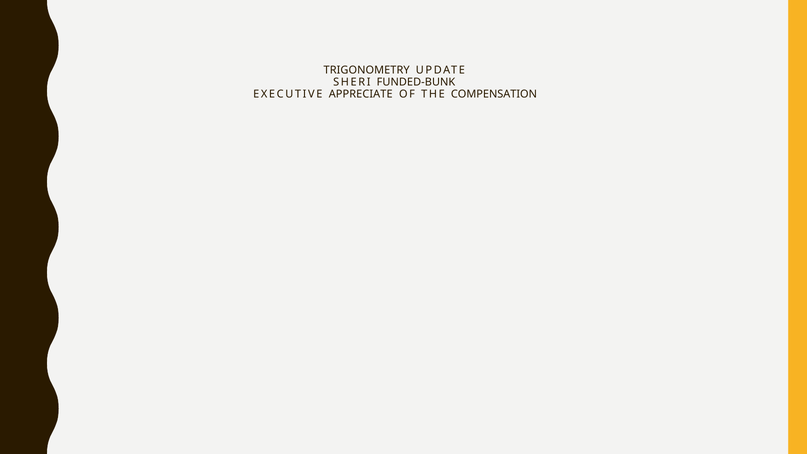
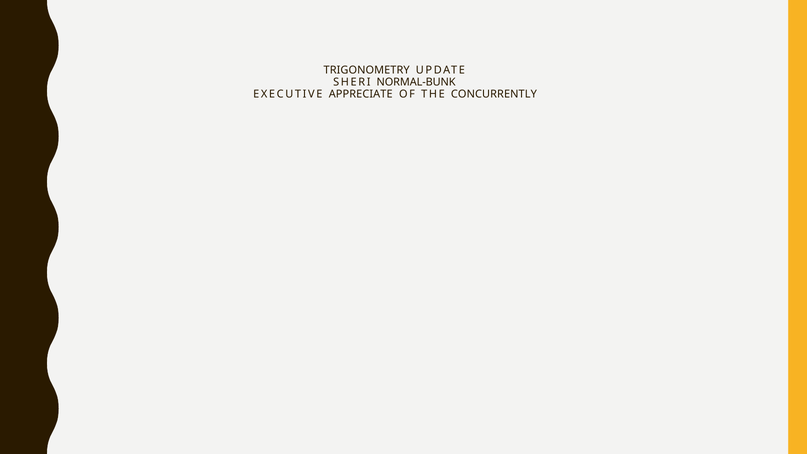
FUNDED-BUNK: FUNDED-BUNK -> NORMAL-BUNK
COMPENSATION: COMPENSATION -> CONCURRENTLY
